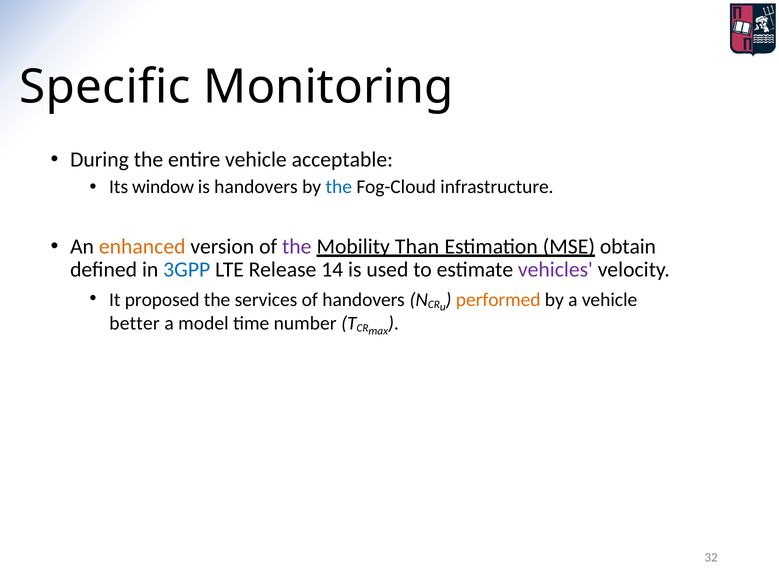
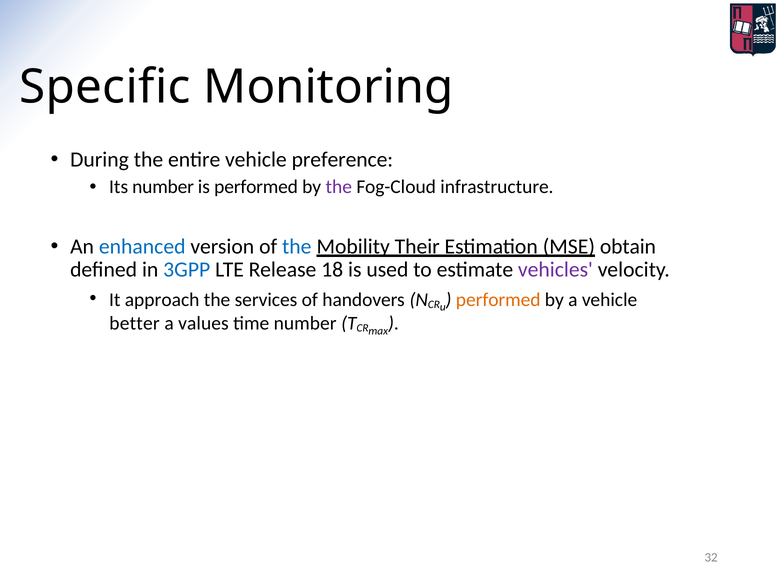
acceptable: acceptable -> preference
Its window: window -> number
is handovers: handovers -> performed
the at (339, 187) colour: blue -> purple
enhanced colour: orange -> blue
the at (297, 247) colour: purple -> blue
Than: Than -> Their
14: 14 -> 18
proposed: proposed -> approach
model: model -> values
